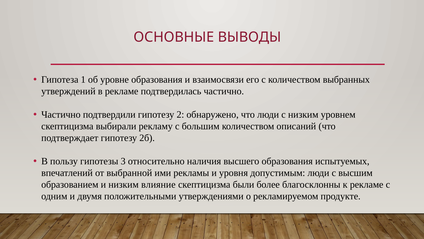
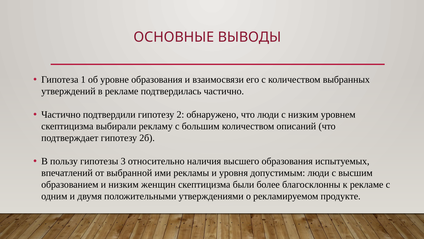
влияние: влияние -> женщин
